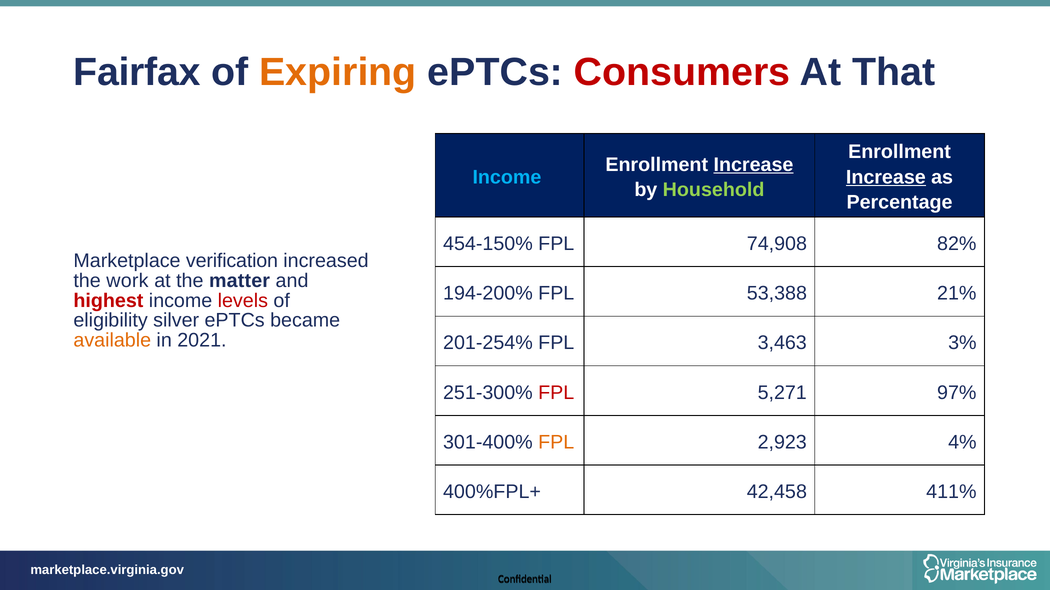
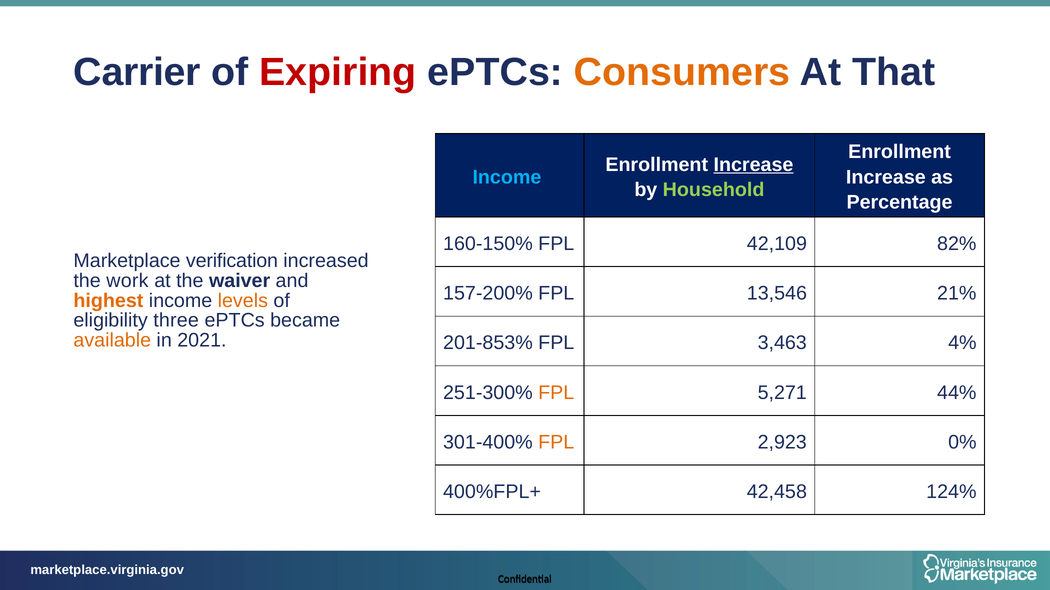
Fairfax: Fairfax -> Carrier
Expiring colour: orange -> red
Consumers colour: red -> orange
Increase at (886, 177) underline: present -> none
454-150%: 454-150% -> 160-150%
74,908: 74,908 -> 42,109
matter: matter -> waiver
194-200%: 194-200% -> 157-200%
53,388: 53,388 -> 13,546
highest colour: red -> orange
levels colour: red -> orange
silver: silver -> three
201-254%: 201-254% -> 201-853%
3%: 3% -> 4%
FPL at (556, 393) colour: red -> orange
97%: 97% -> 44%
4%: 4% -> 0%
411%: 411% -> 124%
